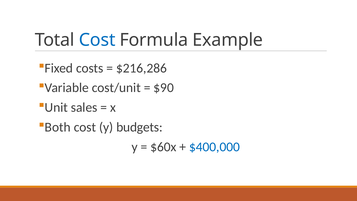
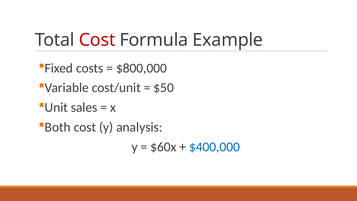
Cost at (97, 40) colour: blue -> red
$216,286: $216,286 -> $800,000
$90: $90 -> $50
budgets: budgets -> analysis
